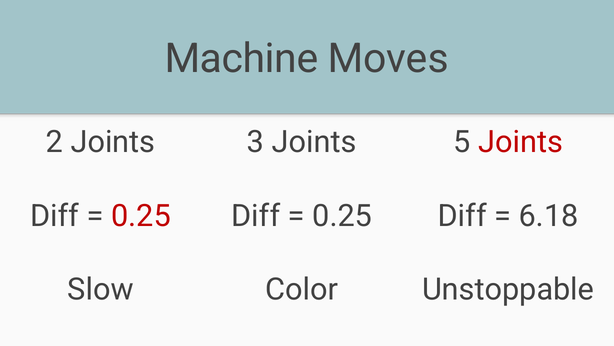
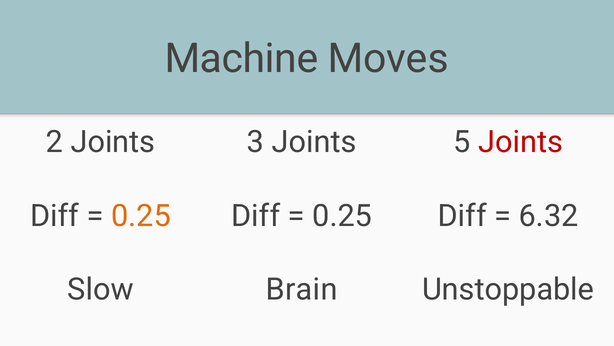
0.25 at (141, 216) colour: red -> orange
6.18: 6.18 -> 6.32
Color: Color -> Brain
